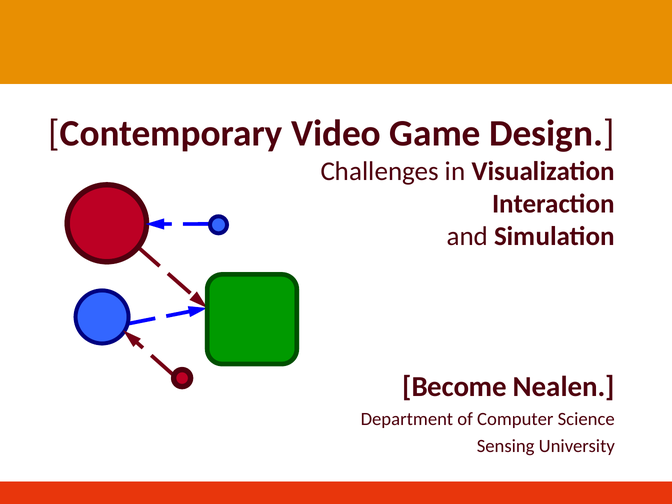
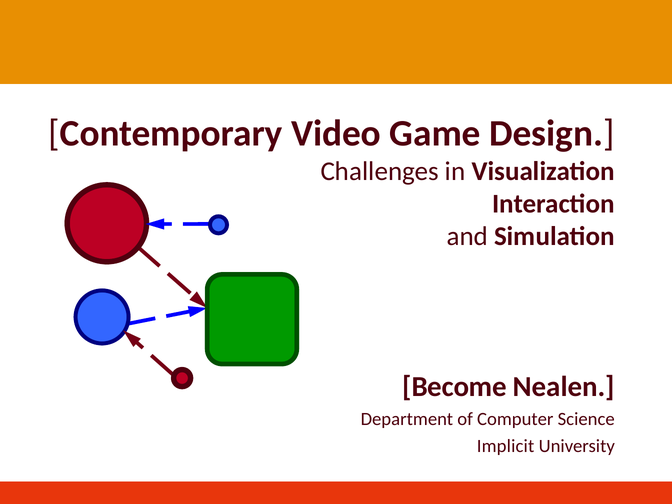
Sensing: Sensing -> Implicit
